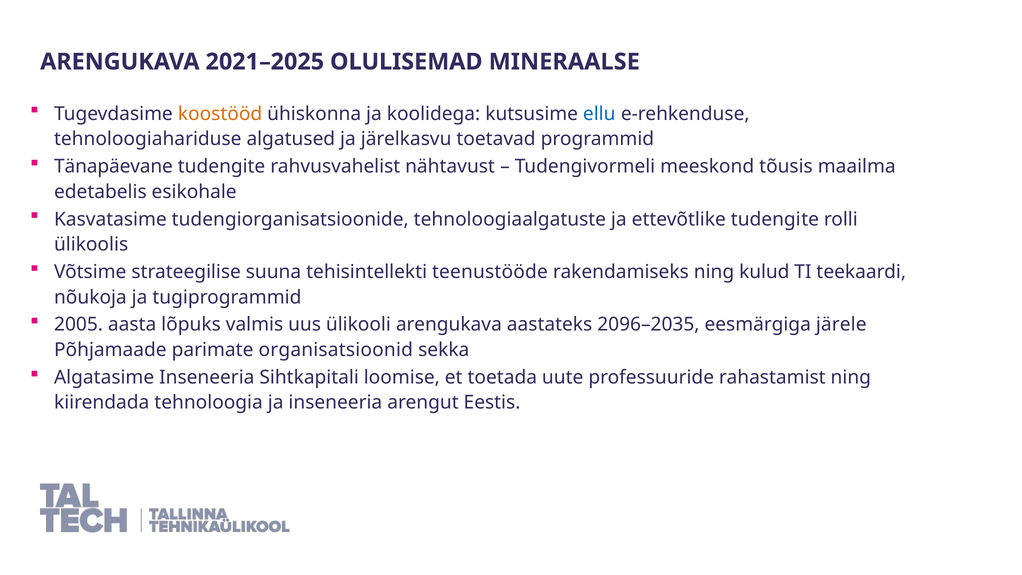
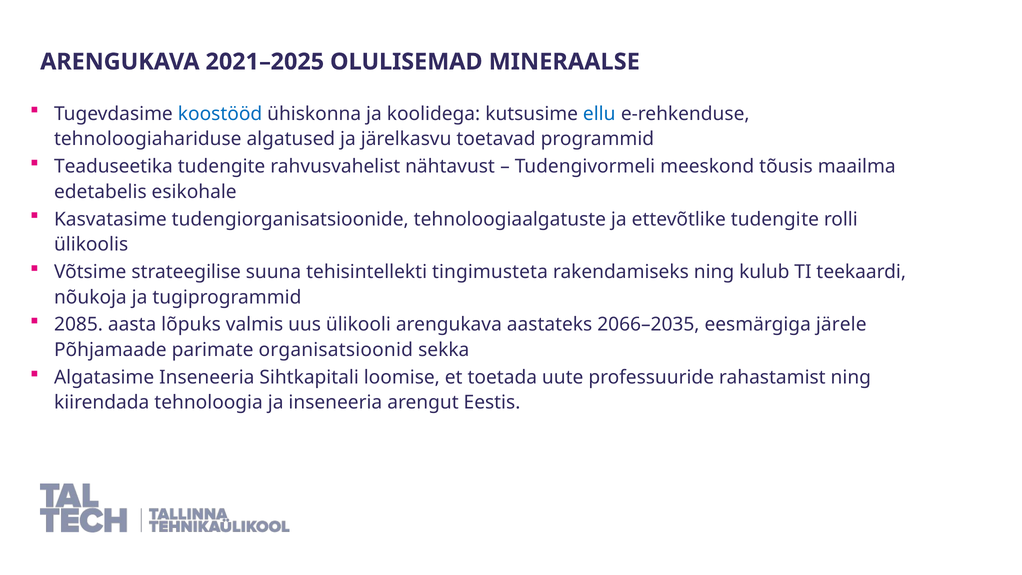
koostööd colour: orange -> blue
Tänapäevane: Tänapäevane -> Teaduseetika
teenustööde: teenustööde -> tingimusteta
kulud: kulud -> kulub
2005: 2005 -> 2085
2096–2035: 2096–2035 -> 2066–2035
